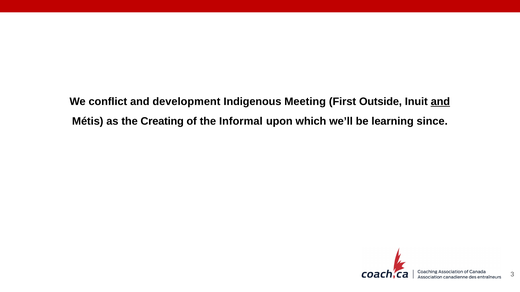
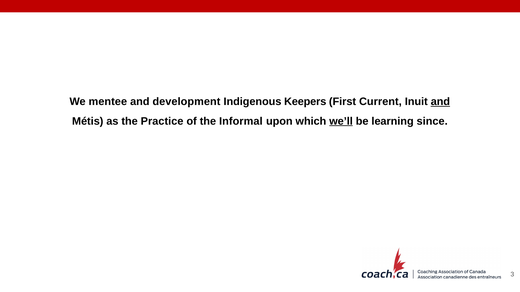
conflict: conflict -> mentee
Meeting: Meeting -> Keepers
Outside: Outside -> Current
Creating: Creating -> Practice
we’ll underline: none -> present
